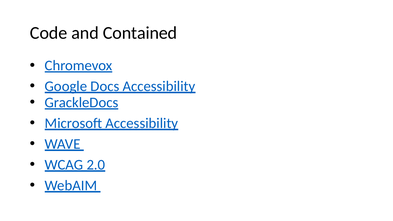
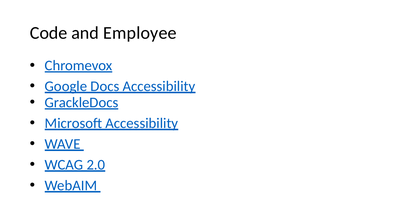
Contained: Contained -> Employee
